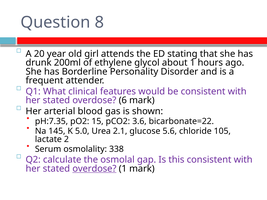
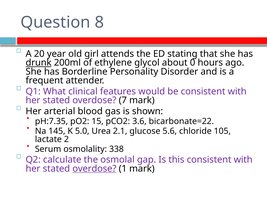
drunk underline: none -> present
about 1: 1 -> 0
6: 6 -> 7
